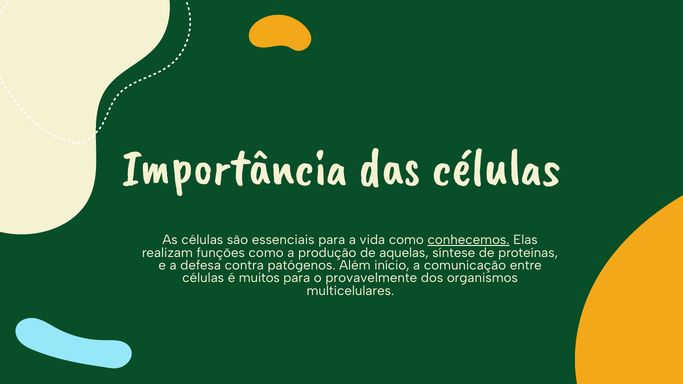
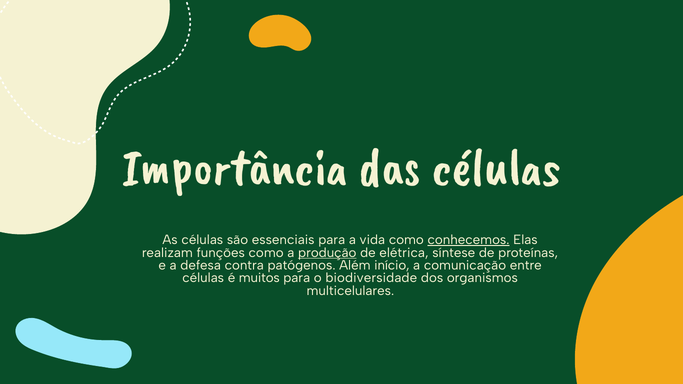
produção underline: none -> present
aquelas: aquelas -> elétrica
provavelmente: provavelmente -> biodiversidade
